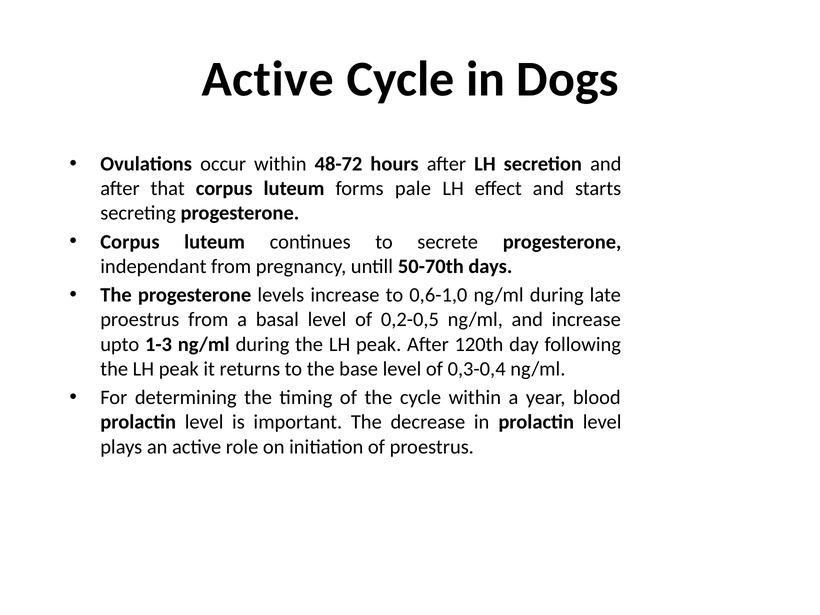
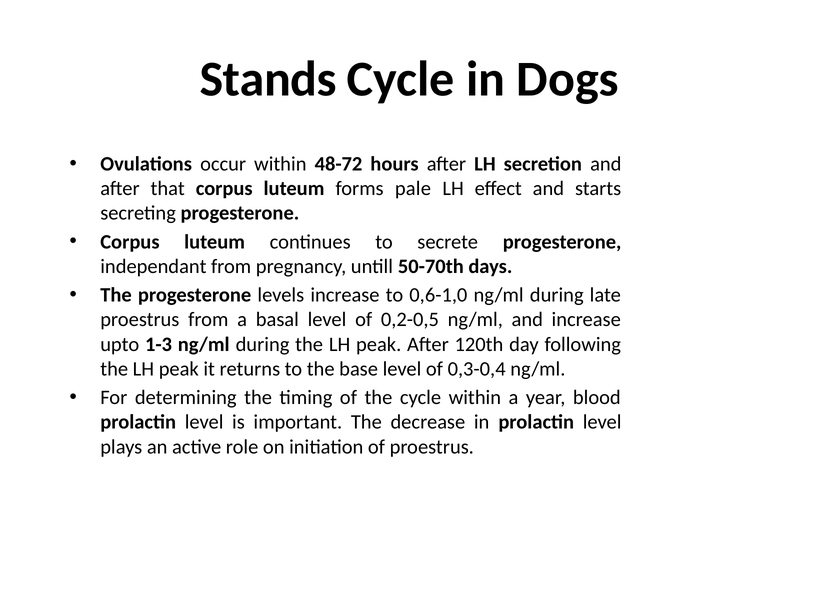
Active at (268, 79): Active -> Stands
